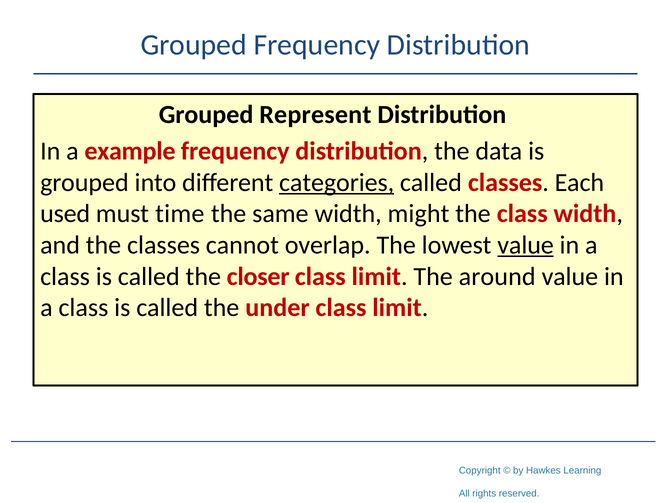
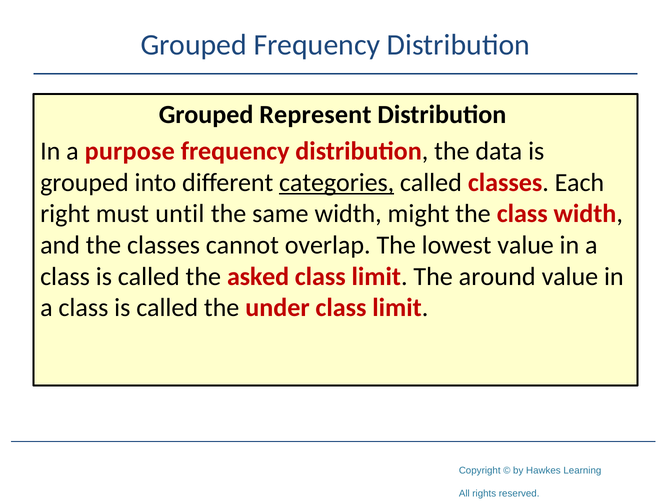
example: example -> purpose
used: used -> right
time: time -> until
value at (526, 245) underline: present -> none
closer: closer -> asked
